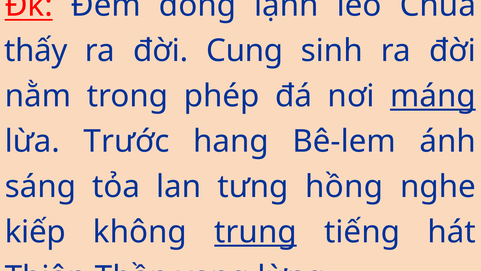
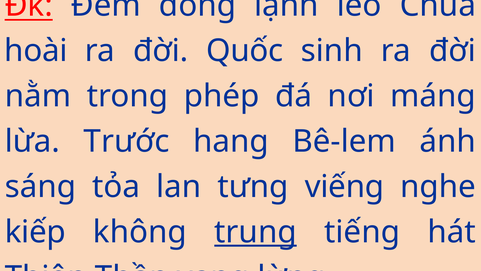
thấy: thấy -> hoài
Cung: Cung -> Quốc
máng underline: present -> none
hồng: hồng -> viếng
